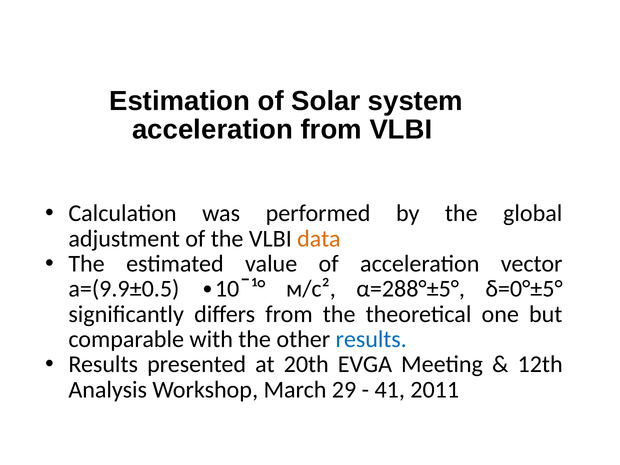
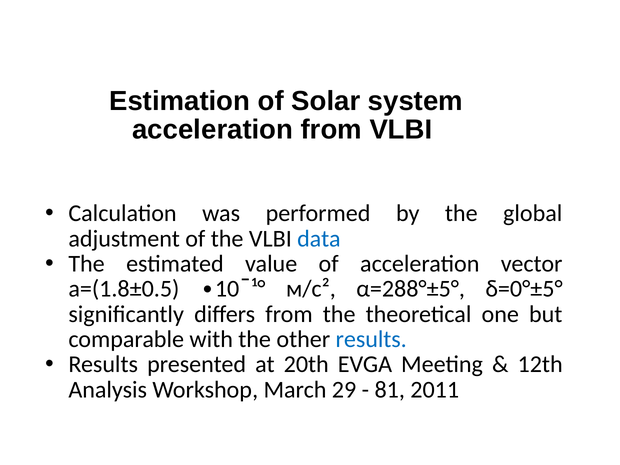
data colour: orange -> blue
a=(9.9±0.5: a=(9.9±0.5 -> a=(1.8±0.5
41: 41 -> 81
